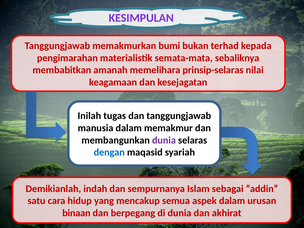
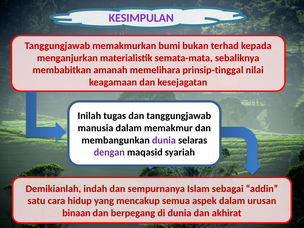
pengimarahan: pengimarahan -> menganjurkan
prinsip-selaras: prinsip-selaras -> prinsip-tinggal
dengan colour: blue -> purple
